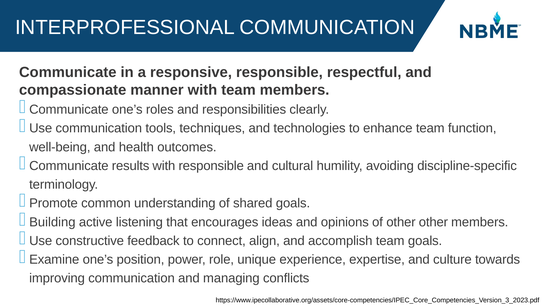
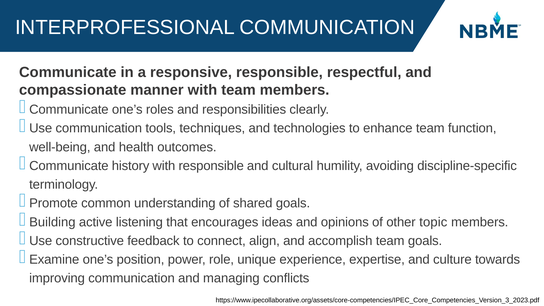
results: results -> history
other other: other -> topic
